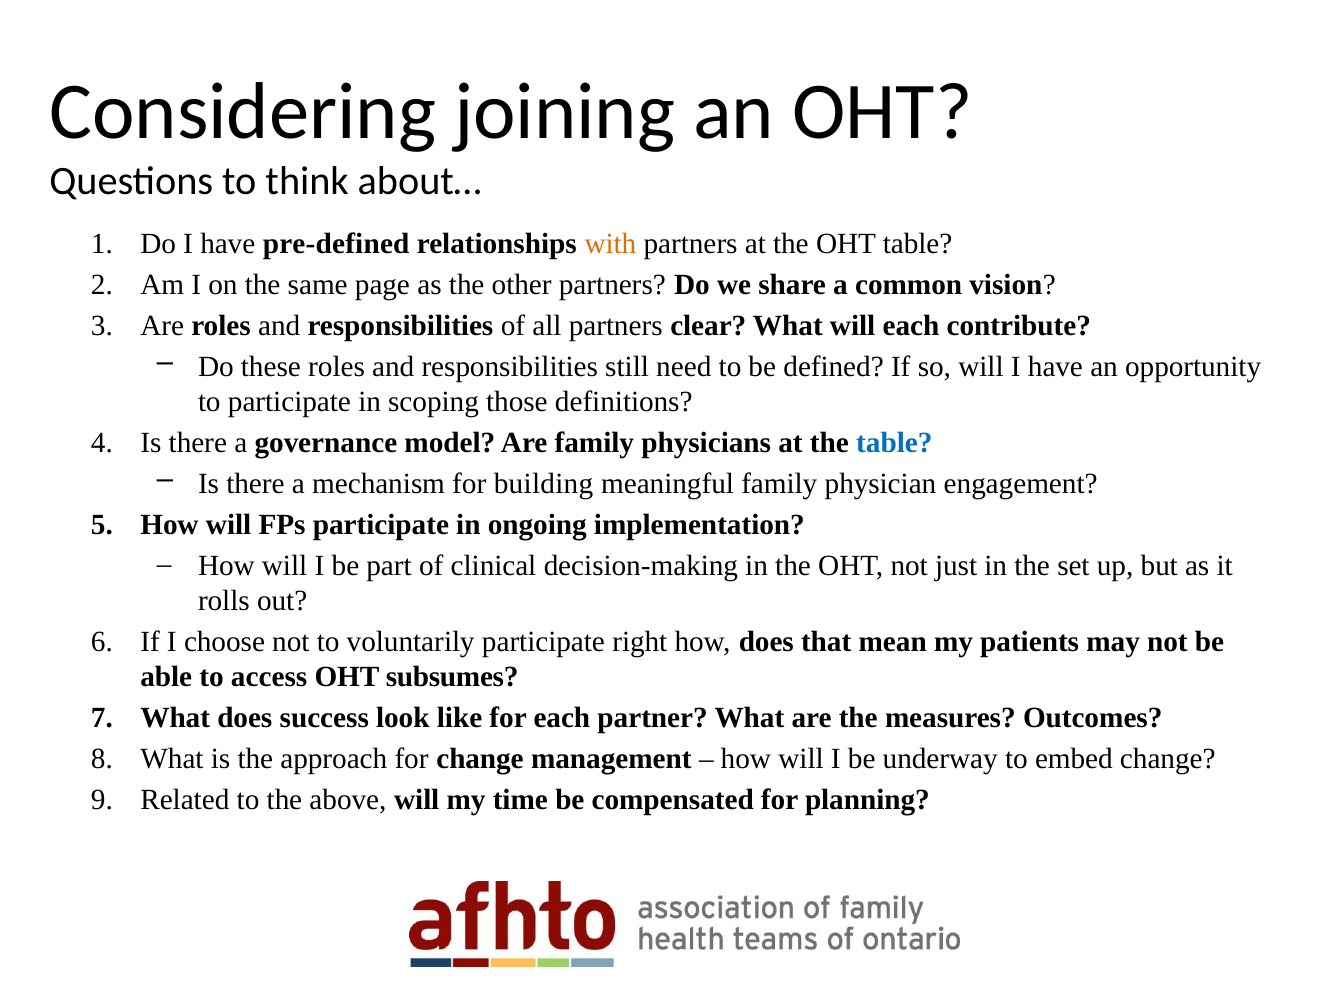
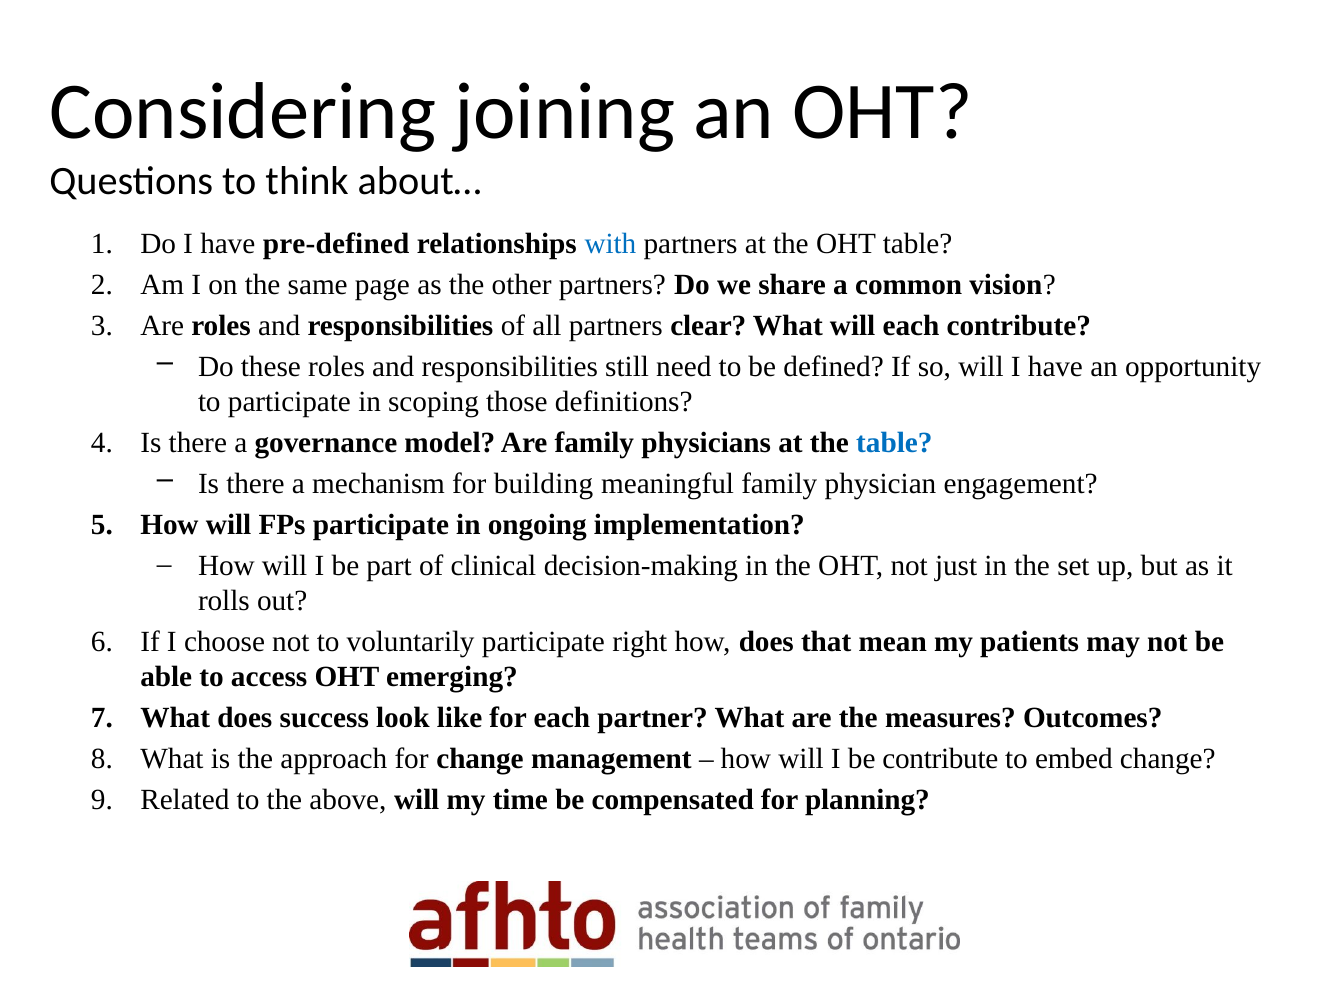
with colour: orange -> blue
subsumes: subsumes -> emerging
be underway: underway -> contribute
